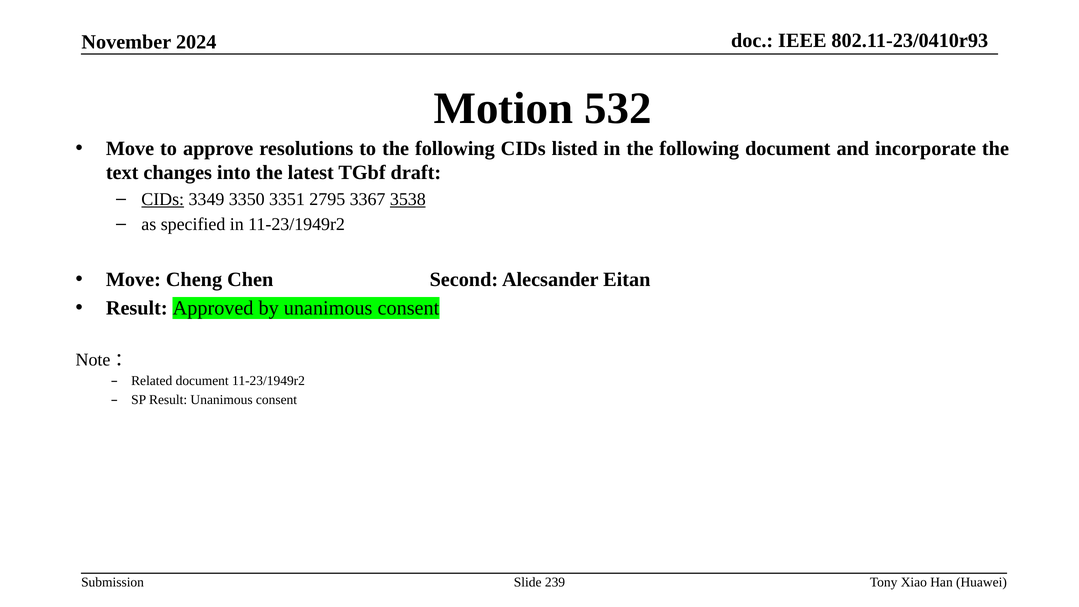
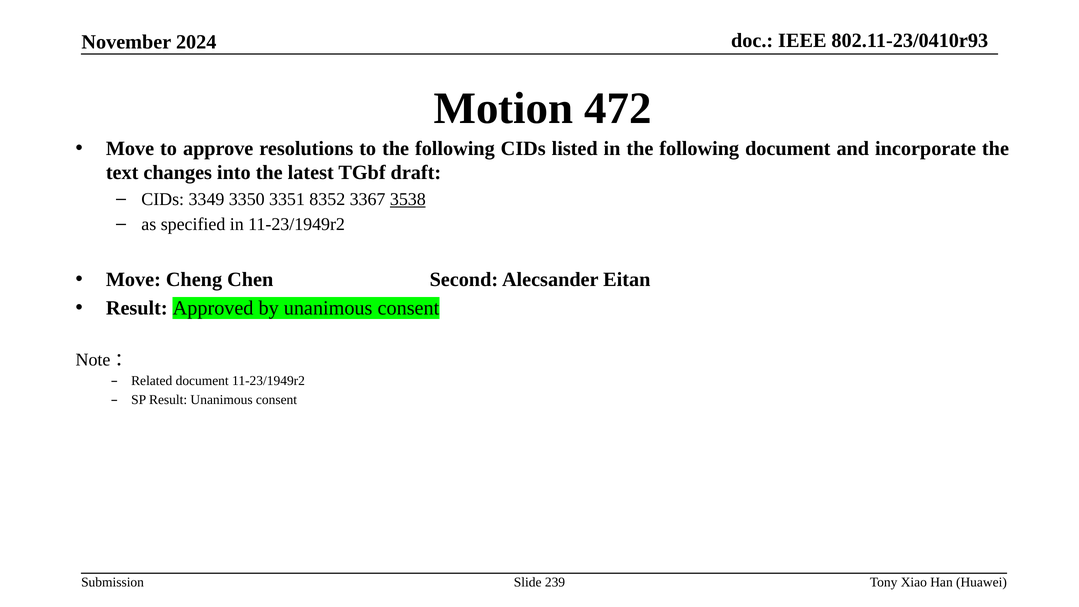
532: 532 -> 472
CIDs at (163, 199) underline: present -> none
2795: 2795 -> 8352
